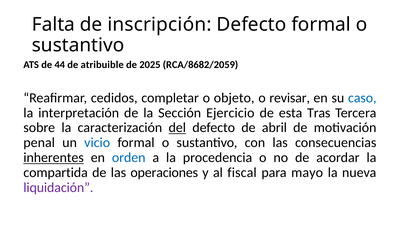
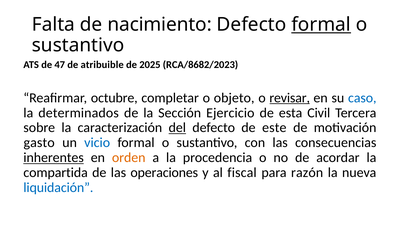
inscripción: inscripción -> nacimiento
formal at (321, 25) underline: none -> present
44: 44 -> 47
RCA/8682/2059: RCA/8682/2059 -> RCA/8682/2023
cedidos: cedidos -> octubre
revisar underline: none -> present
interpretación: interpretación -> determinados
Tras: Tras -> Civil
abril: abril -> este
penal: penal -> gasto
orden colour: blue -> orange
mayo: mayo -> razón
liquidación colour: purple -> blue
